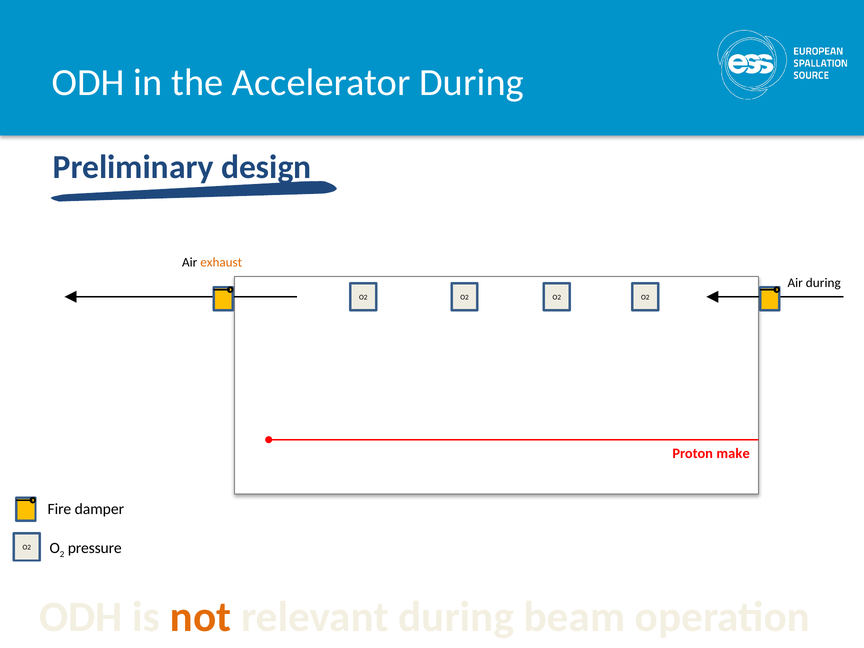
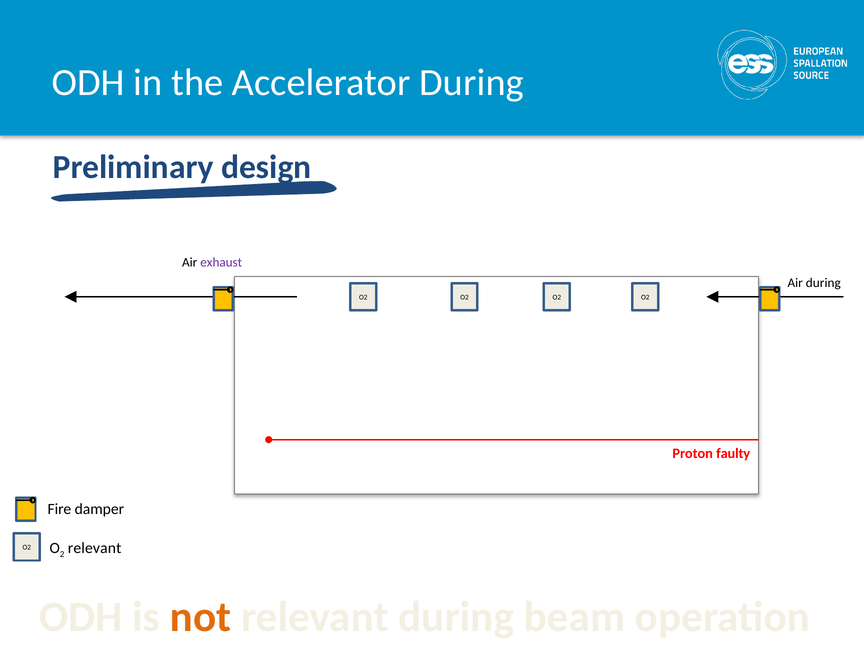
exhaust colour: orange -> purple
make: make -> faulty
pressure at (95, 548): pressure -> relevant
